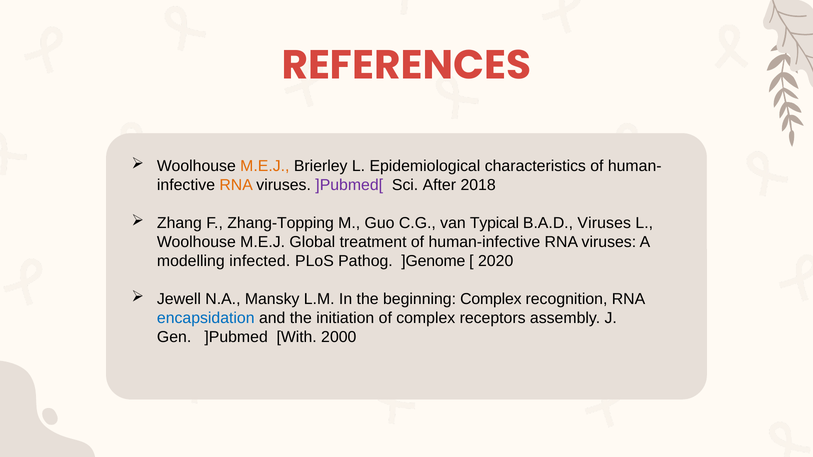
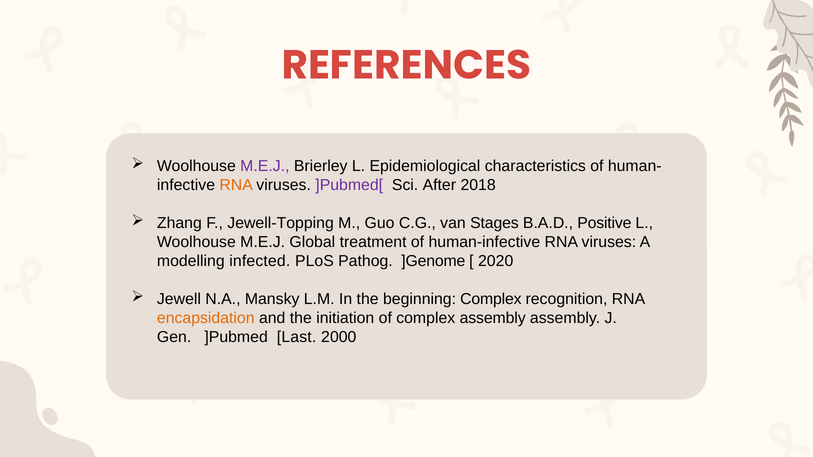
M.E.J at (265, 166) colour: orange -> purple
Zhang-Topping: Zhang-Topping -> Jewell-Topping
Typical: Typical -> Stages
B.A.D Viruses: Viruses -> Positive
encapsidation colour: blue -> orange
complex receptors: receptors -> assembly
With: With -> Last
